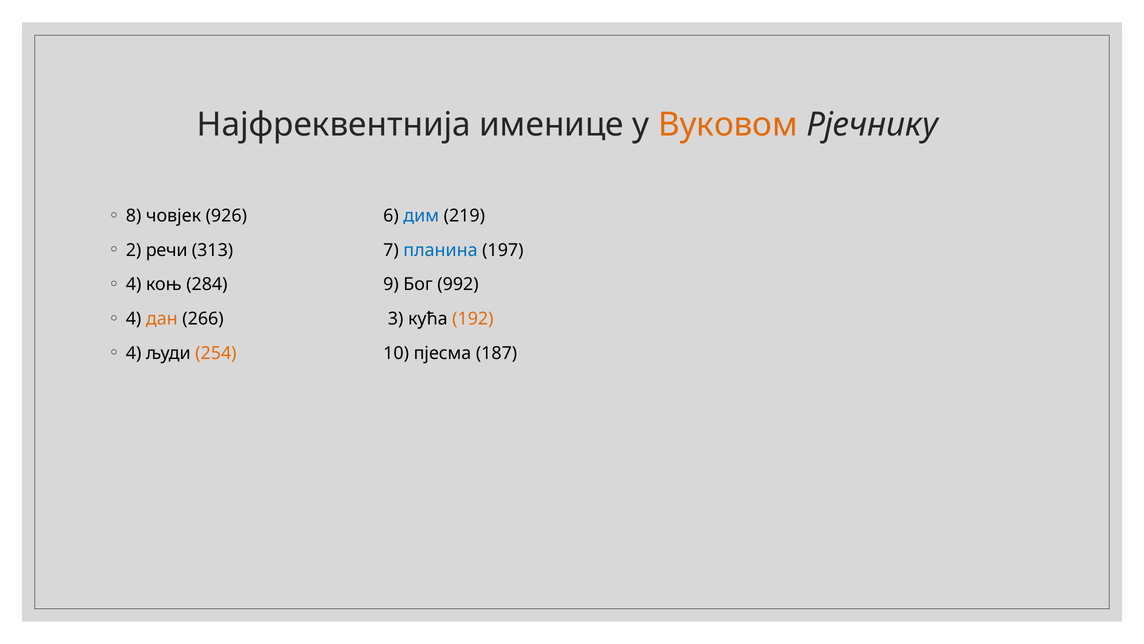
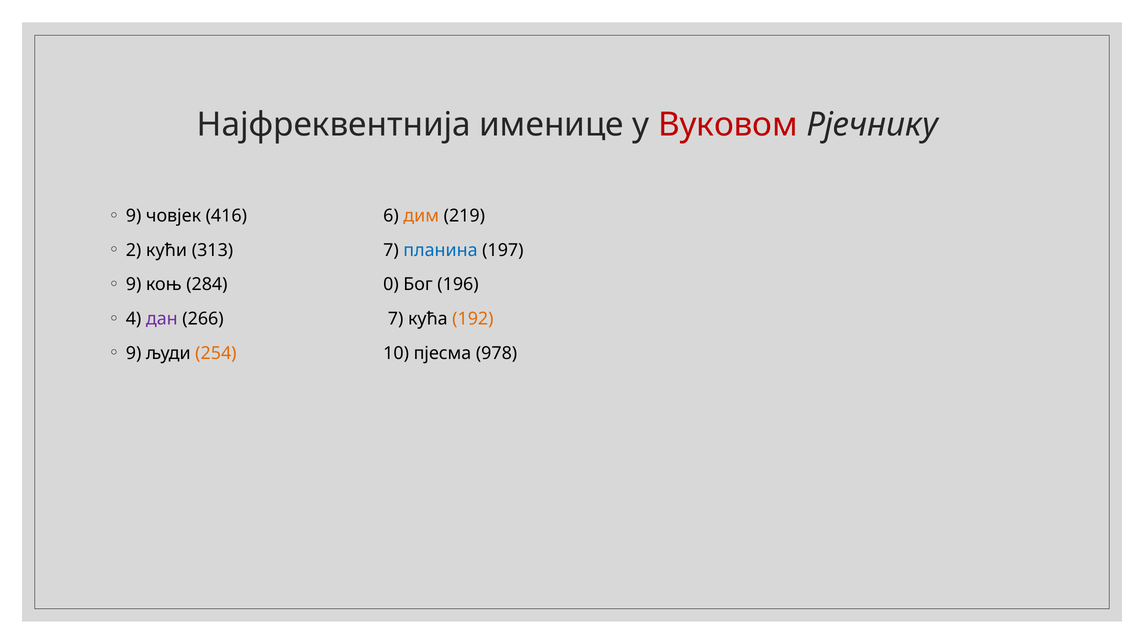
Вуковом colour: orange -> red
8 at (134, 216): 8 -> 9
926: 926 -> 416
дим colour: blue -> orange
речи: речи -> кући
4 at (134, 284): 4 -> 9
9: 9 -> 0
992: 992 -> 196
дан colour: orange -> purple
266 3: 3 -> 7
4 at (134, 353): 4 -> 9
187: 187 -> 978
